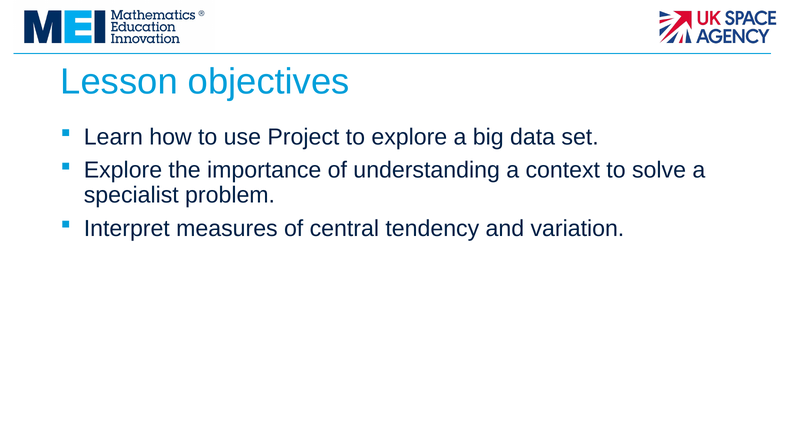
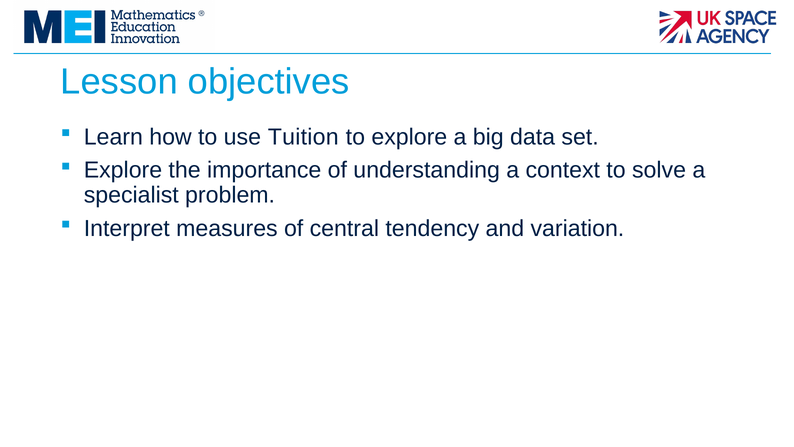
Project: Project -> Tuition
